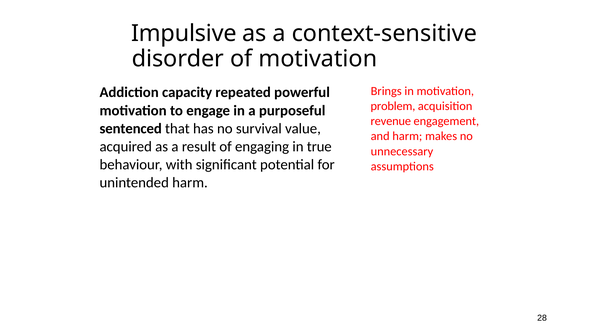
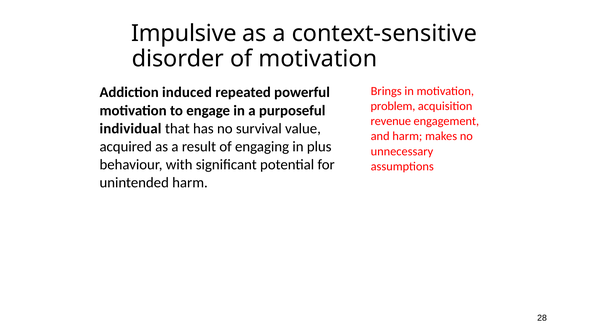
capacity: capacity -> induced
sentenced: sentenced -> individual
true: true -> plus
